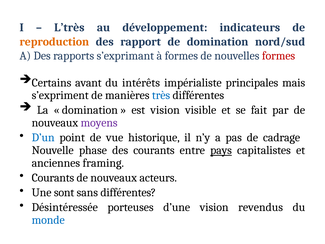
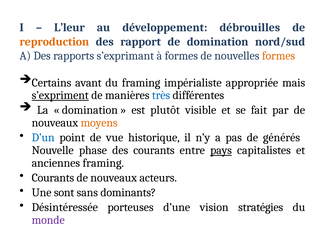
L’très: L’très -> L’leur
indicateurs: indicateurs -> débrouilles
formes at (279, 56) colour: red -> orange
du intérêts: intérêts -> framing
principales: principales -> appropriée
s’expriment underline: none -> present
est vision: vision -> plutôt
moyens colour: purple -> orange
cadrage: cadrage -> générés
sans différentes: différentes -> dominants
revendus: revendus -> stratégies
monde colour: blue -> purple
